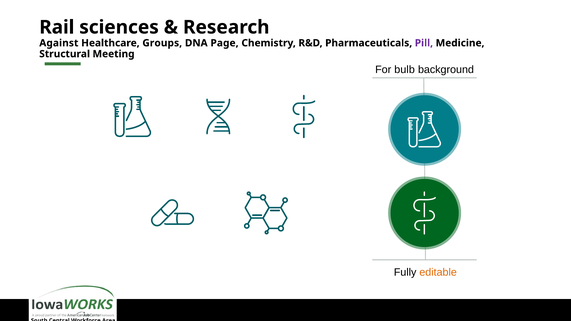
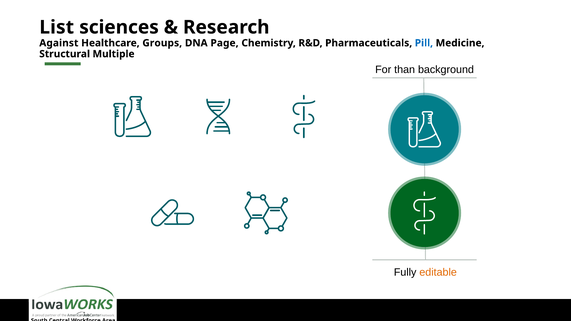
Rail: Rail -> List
Pill colour: purple -> blue
Meeting: Meeting -> Multiple
bulb: bulb -> than
